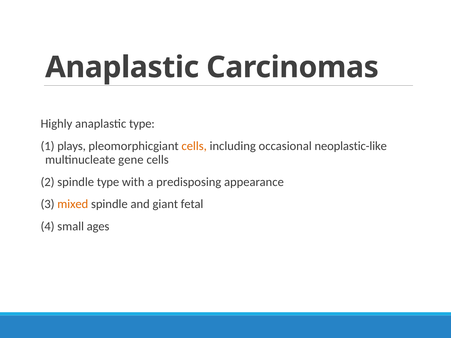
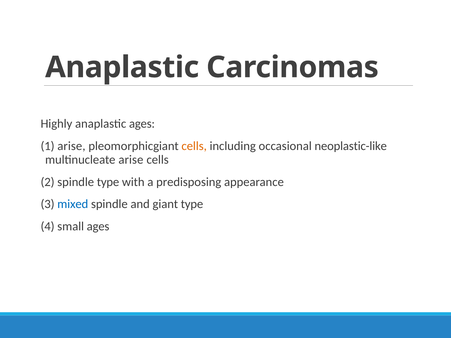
anaplastic type: type -> ages
1 plays: plays -> arise
multinucleate gene: gene -> arise
mixed colour: orange -> blue
giant fetal: fetal -> type
